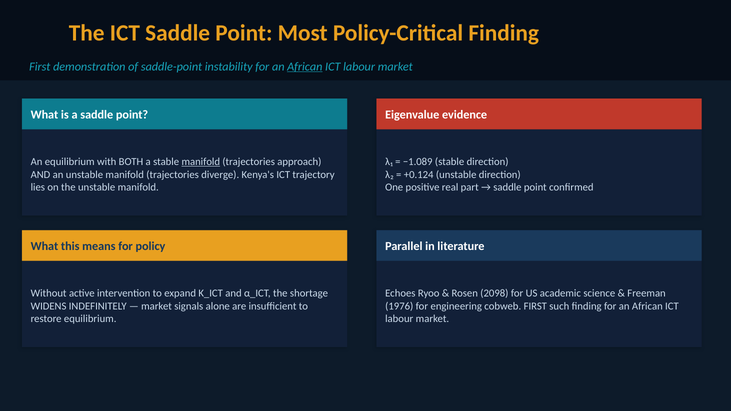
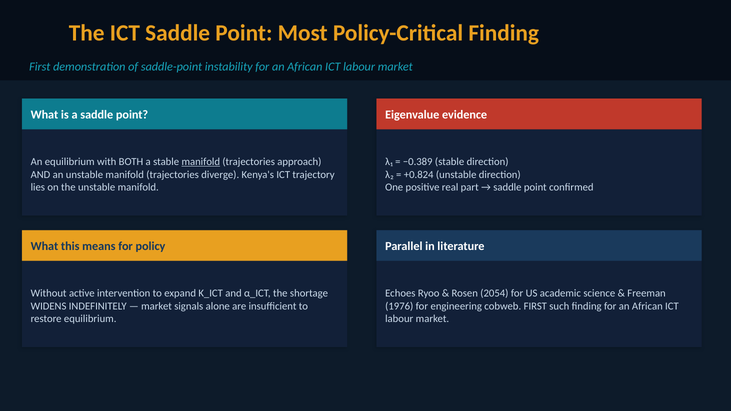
African at (305, 67) underline: present -> none
−1.089: −1.089 -> −0.389
+0.124: +0.124 -> +0.824
2098: 2098 -> 2054
